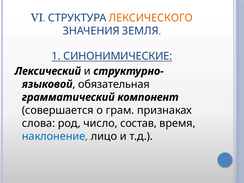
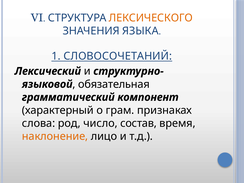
ЗЕМЛЯ: ЗЕМЛЯ -> ЯЗЫКА
СИНОНИМИЧЕСКИЕ: СИНОНИМИЧЕСКИЕ -> СЛОВОСОЧЕТАНИЙ
совершается: совершается -> характерный
наклонение colour: blue -> orange
